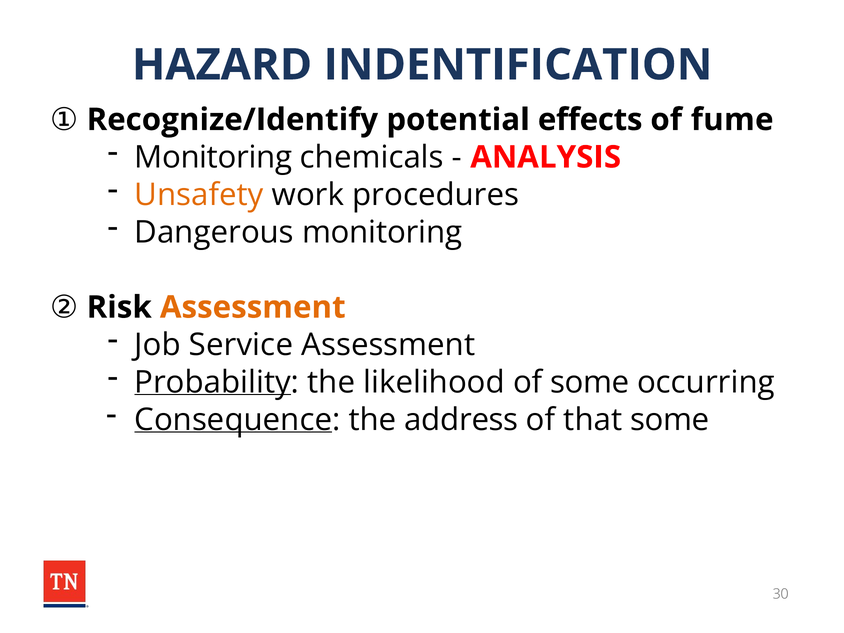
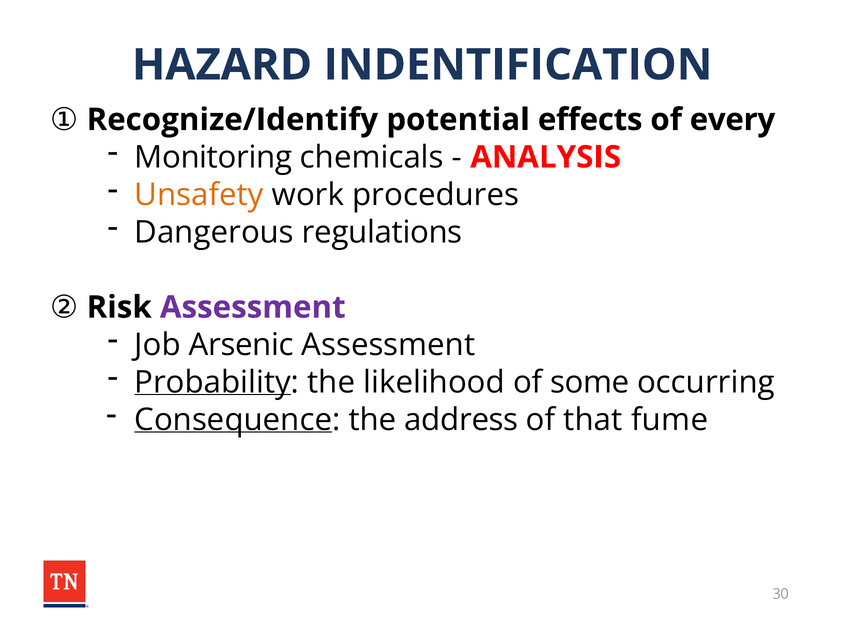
fume: fume -> every
Dangerous monitoring: monitoring -> regulations
Assessment at (253, 307) colour: orange -> purple
Service: Service -> Arsenic
that some: some -> fume
